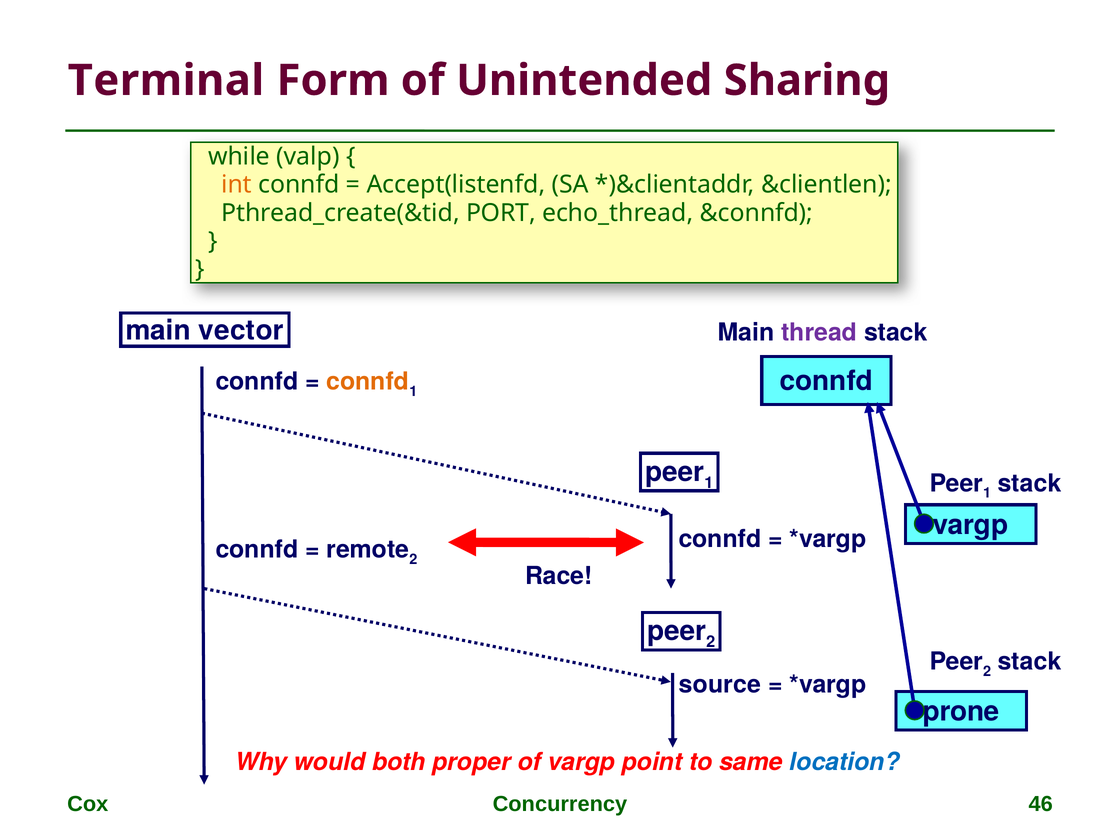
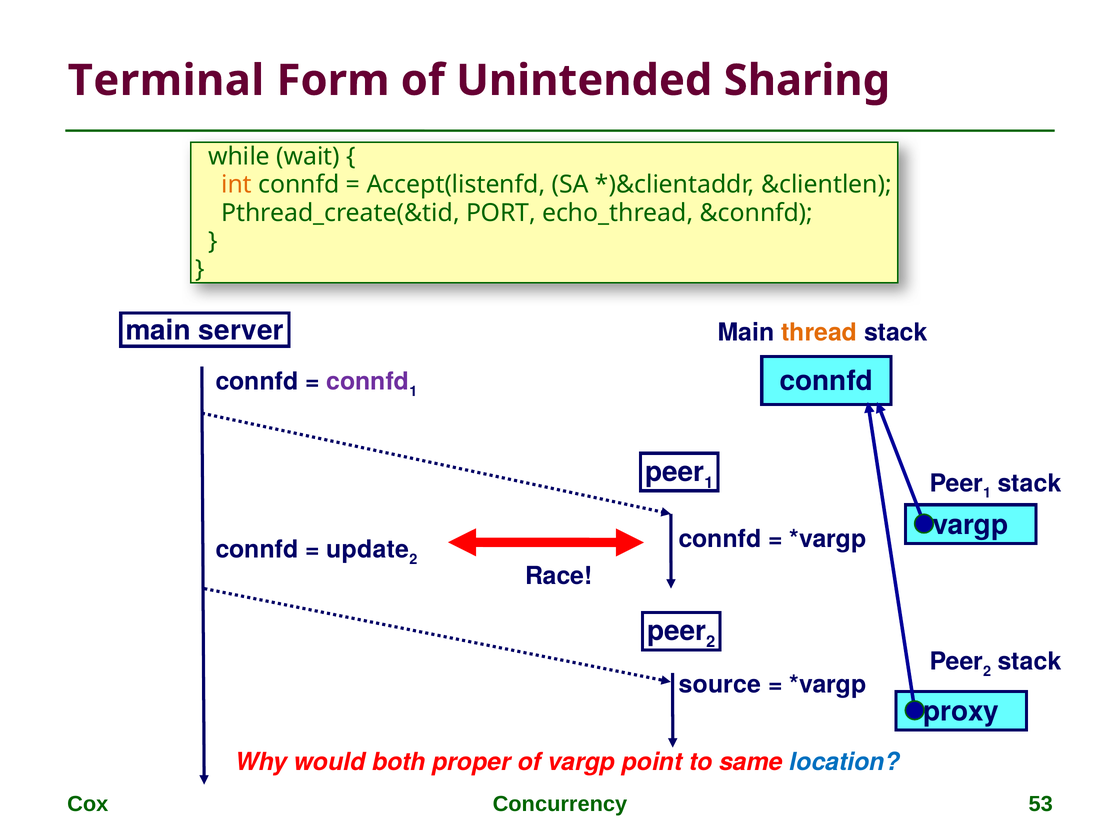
valp: valp -> wait
vector: vector -> server
thread colour: purple -> orange
connfd at (368, 382) colour: orange -> purple
remote: remote -> update
prone: prone -> proxy
46: 46 -> 53
